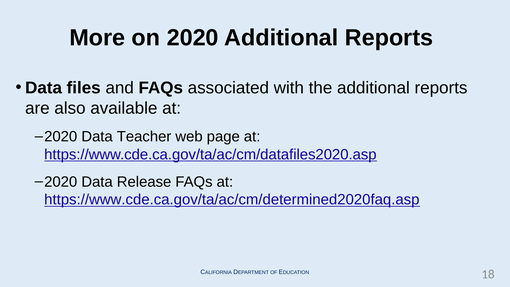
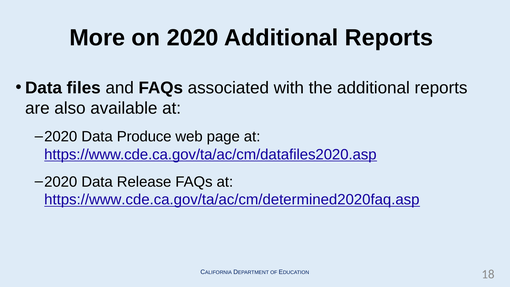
Teacher: Teacher -> Produce
